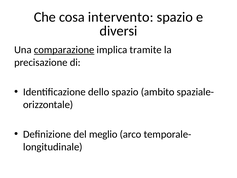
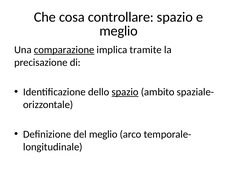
intervento: intervento -> controllare
diversi at (118, 31): diversi -> meglio
spazio at (125, 92) underline: none -> present
